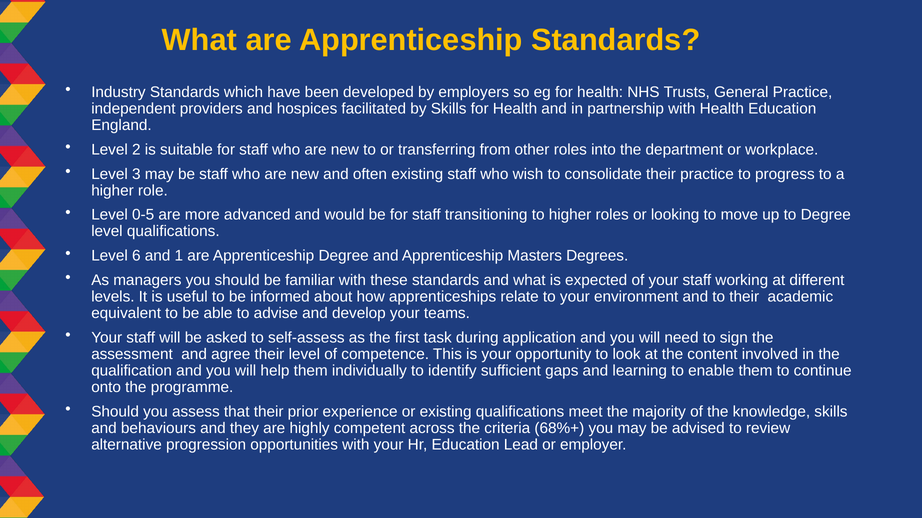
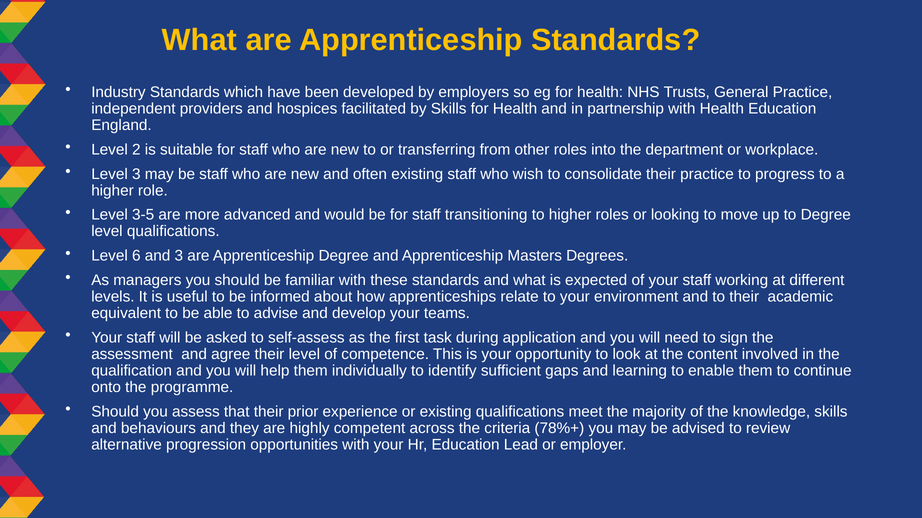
0-5: 0-5 -> 3-5
and 1: 1 -> 3
68%+: 68%+ -> 78%+
